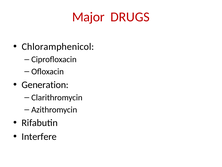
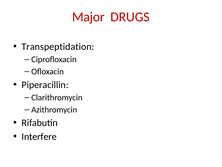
Chloramphenicol: Chloramphenicol -> Transpeptidation
Generation: Generation -> Piperacillin
